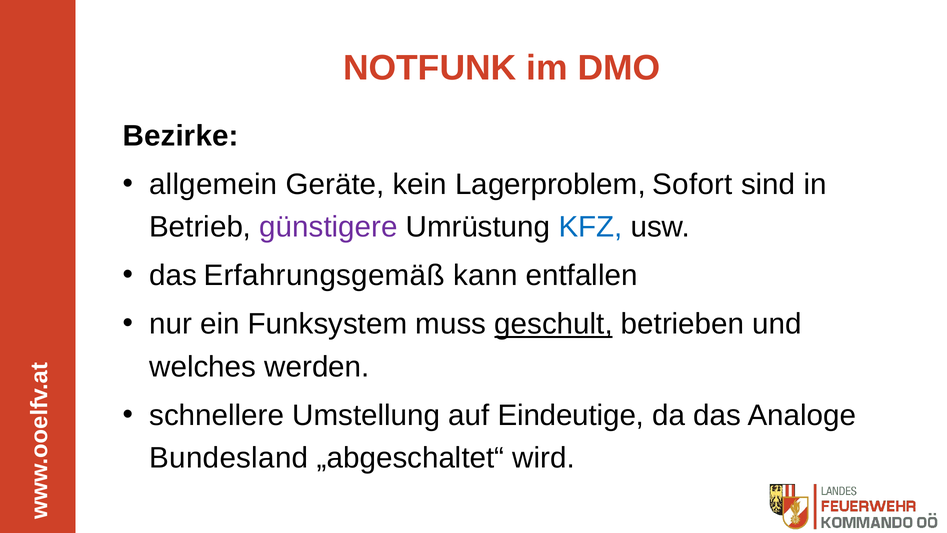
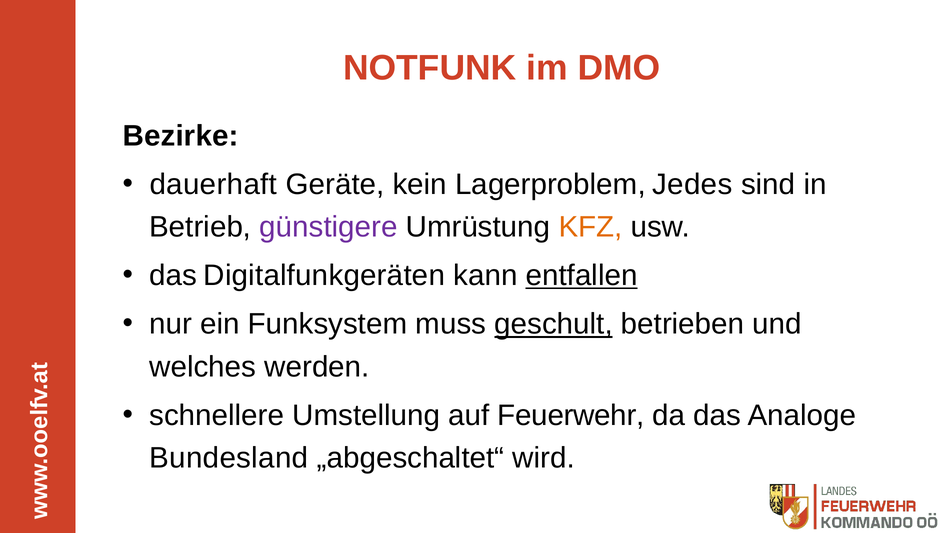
allgemein: allgemein -> dauerhaft
Sofort: Sofort -> Jedes
KFZ colour: blue -> orange
Erfahrungsgemäß: Erfahrungsgemäß -> Digitalfunkgeräten
entfallen underline: none -> present
Eindeutige: Eindeutige -> Feuerwehr
